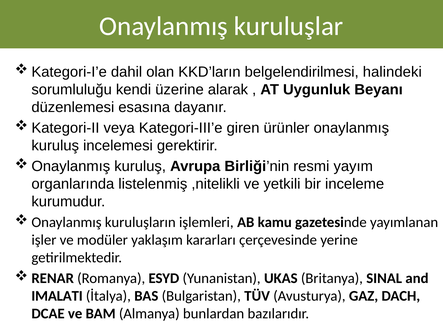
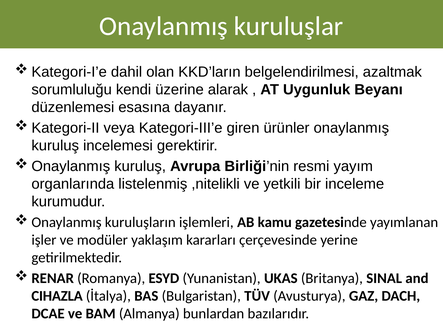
halindeki: halindeki -> azaltmak
IMALATI: IMALATI -> CIHAZLA
